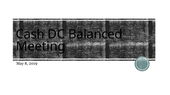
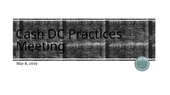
Balanced: Balanced -> Practices
